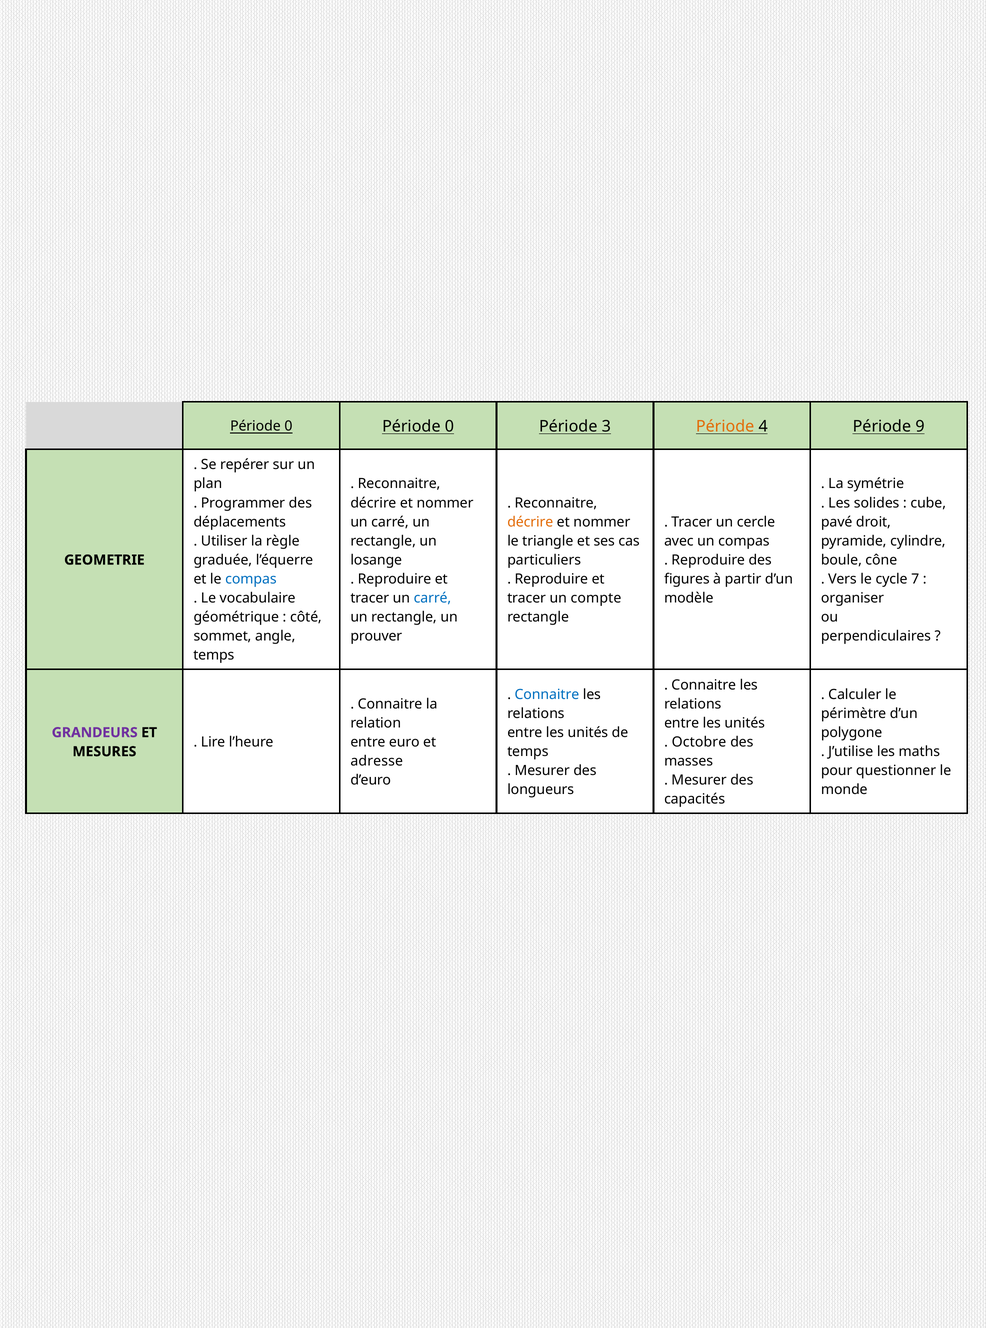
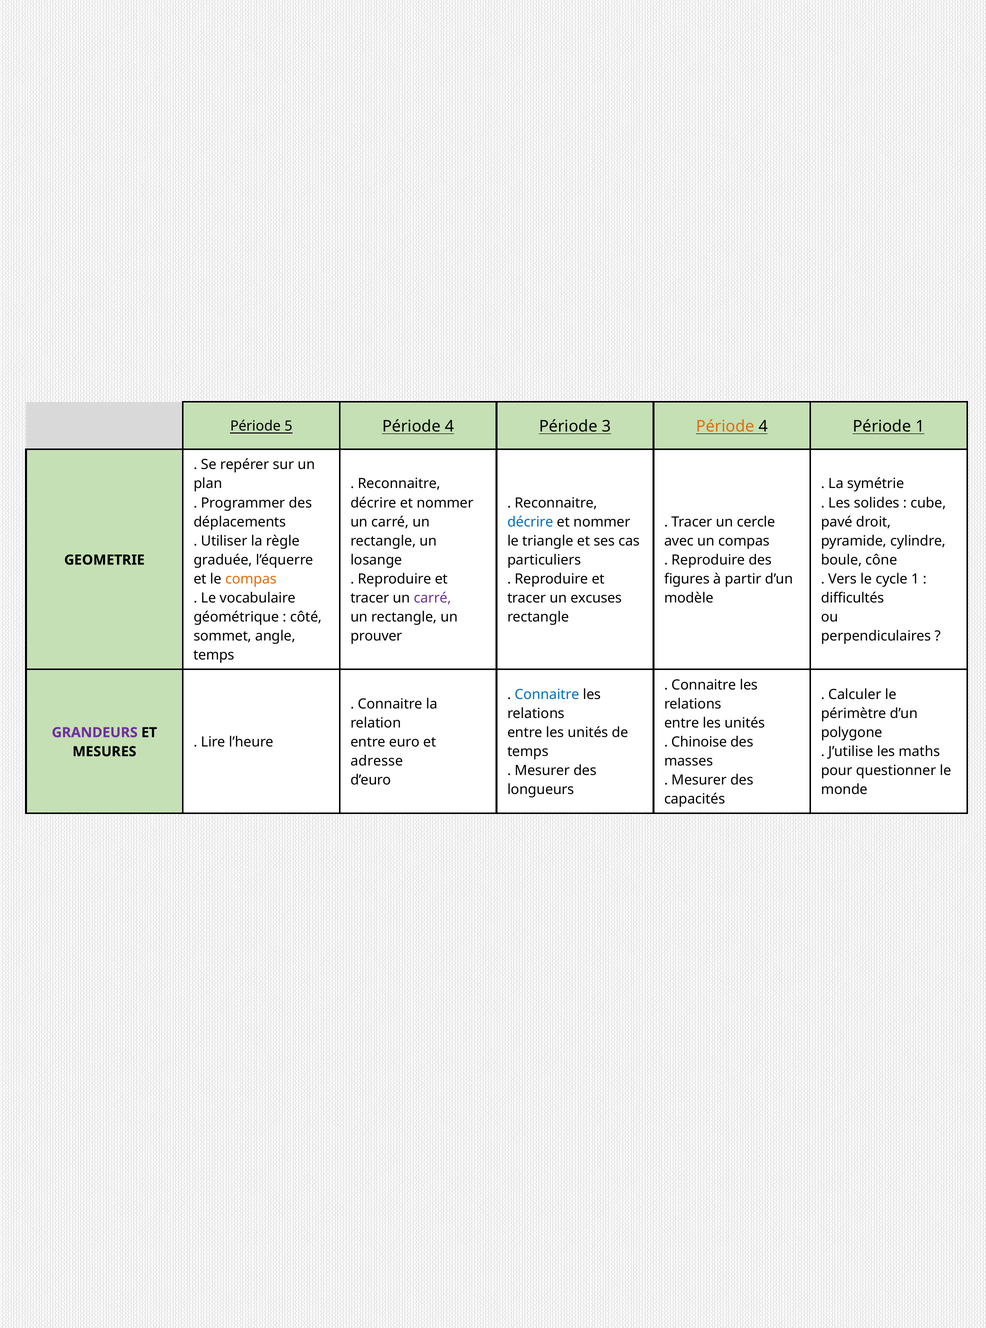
0 at (288, 426): 0 -> 5
0 at (449, 427): 0 -> 4
Période 9: 9 -> 1
décrire at (530, 522) colour: orange -> blue
compas at (251, 579) colour: blue -> orange
cycle 7: 7 -> 1
carré at (432, 598) colour: blue -> purple
compte: compte -> excuses
organiser: organiser -> difficultés
Octobre: Octobre -> Chinoise
